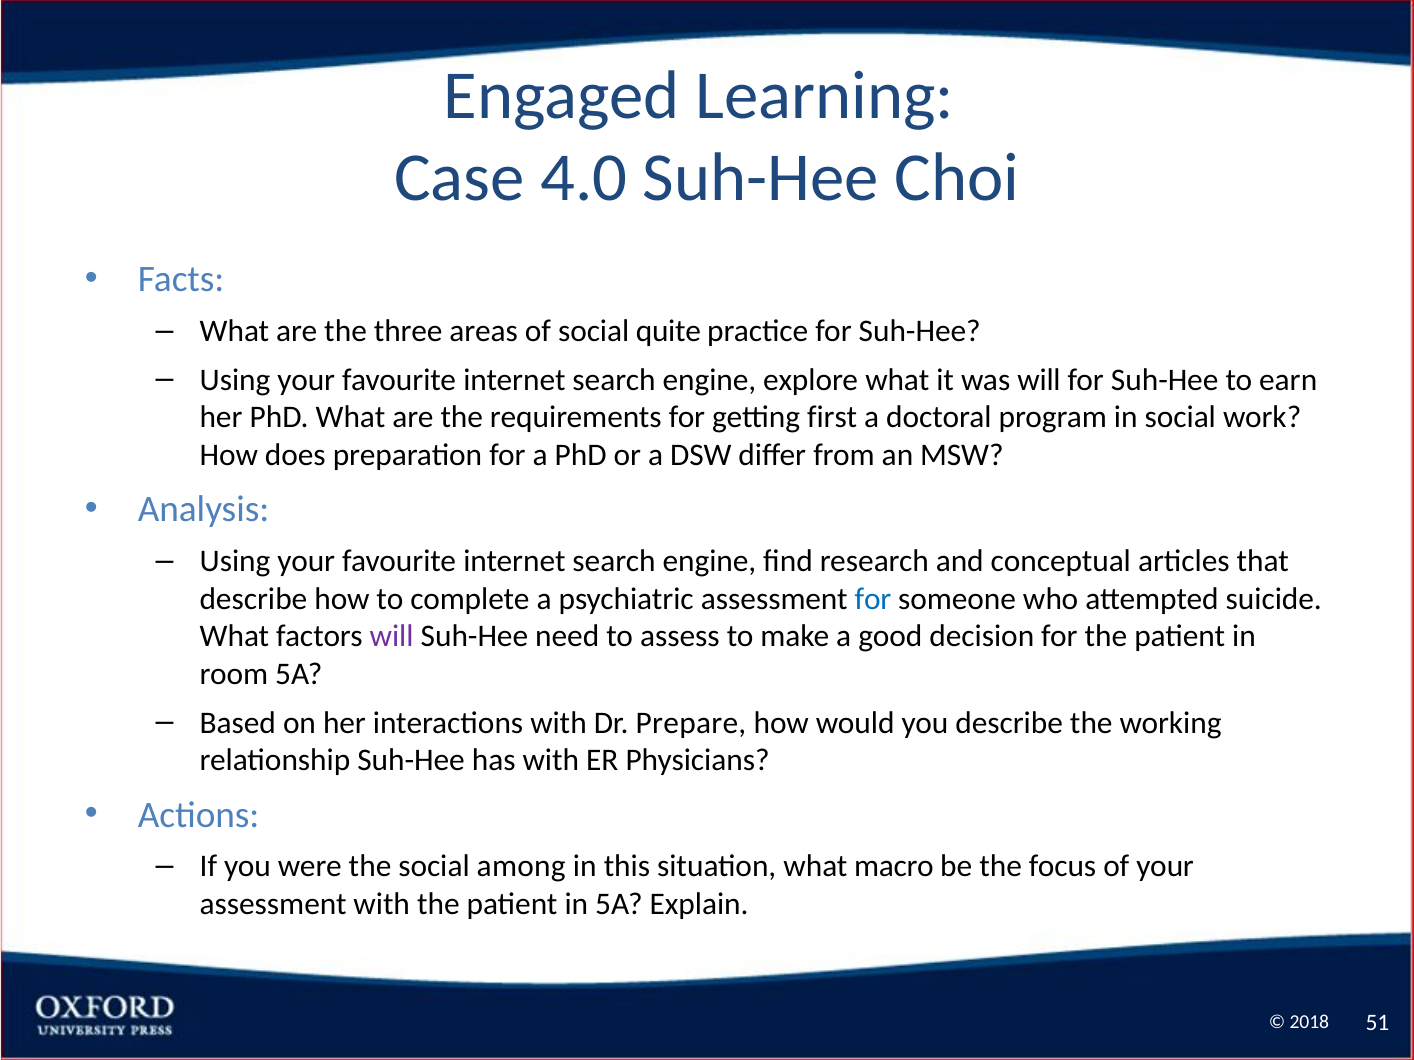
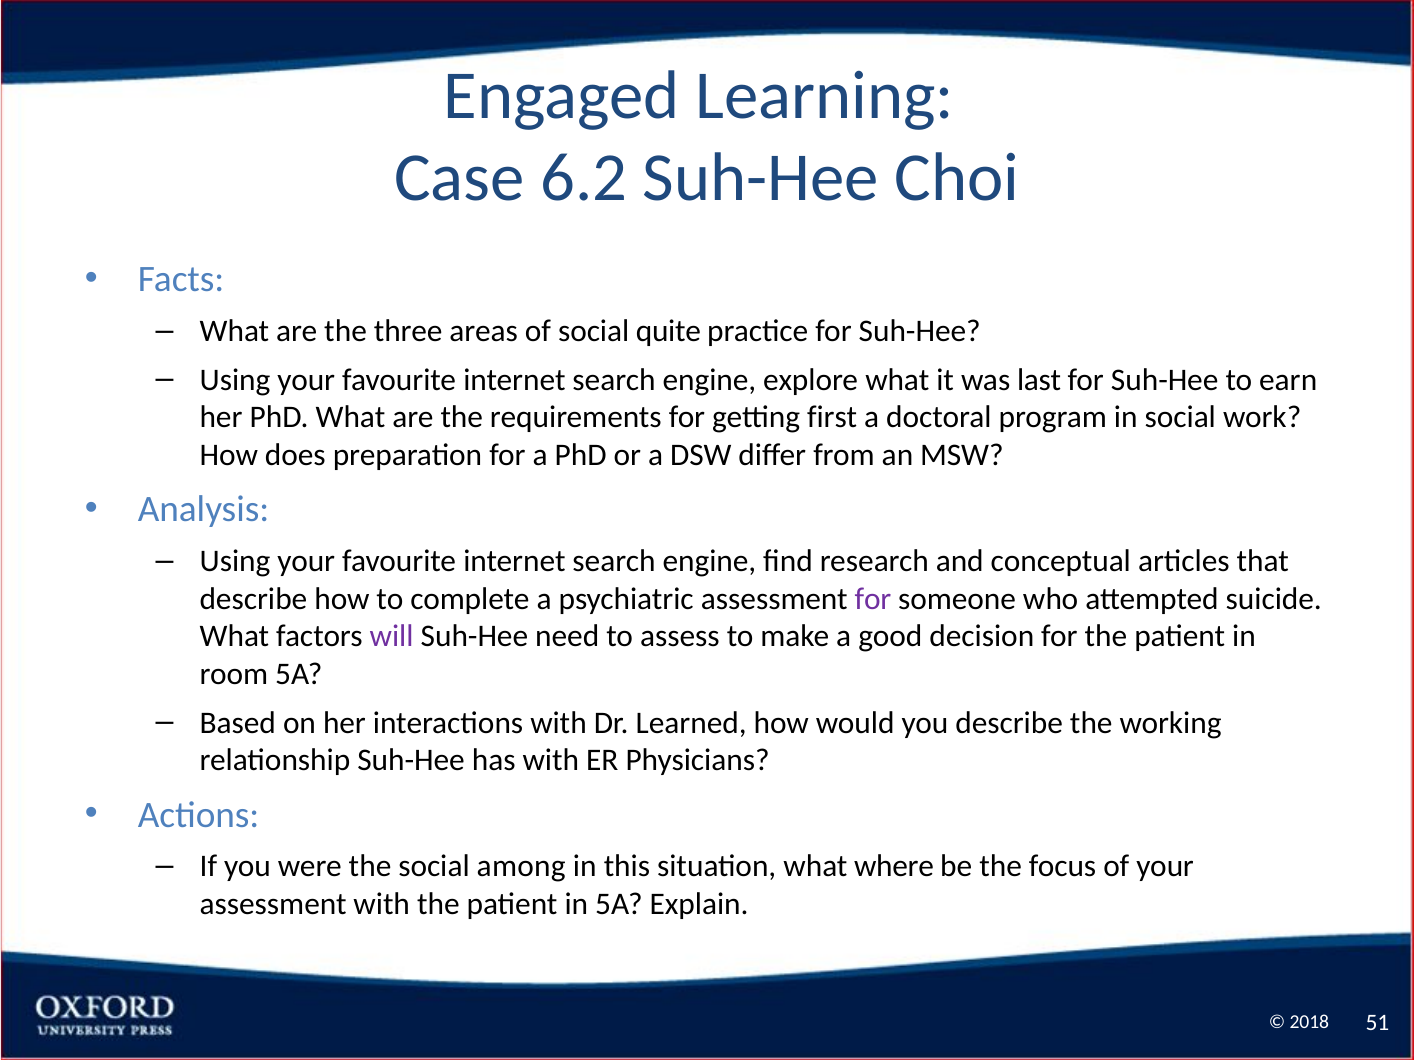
4.0: 4.0 -> 6.2
was will: will -> last
for at (873, 599) colour: blue -> purple
Prepare: Prepare -> Learned
macro: macro -> where
